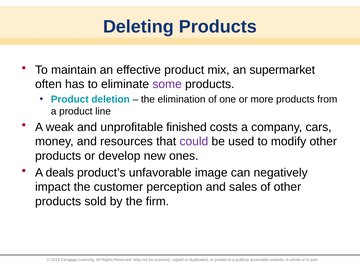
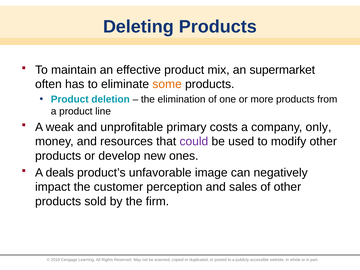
some colour: purple -> orange
finished: finished -> primary
cars: cars -> only
